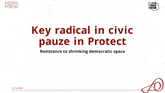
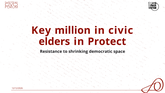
radical: radical -> million
pauze: pauze -> elders
